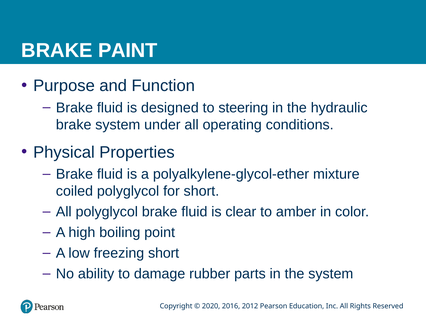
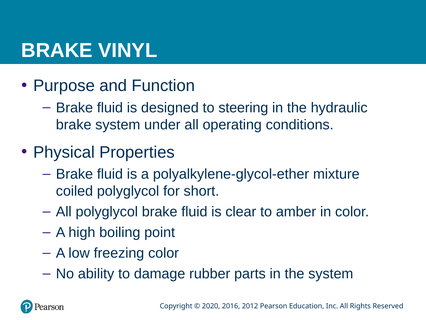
PAINT: PAINT -> VINYL
freezing short: short -> color
